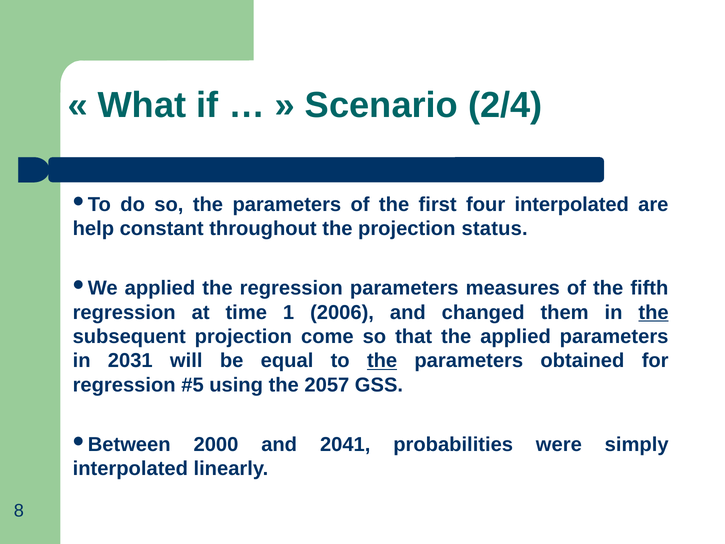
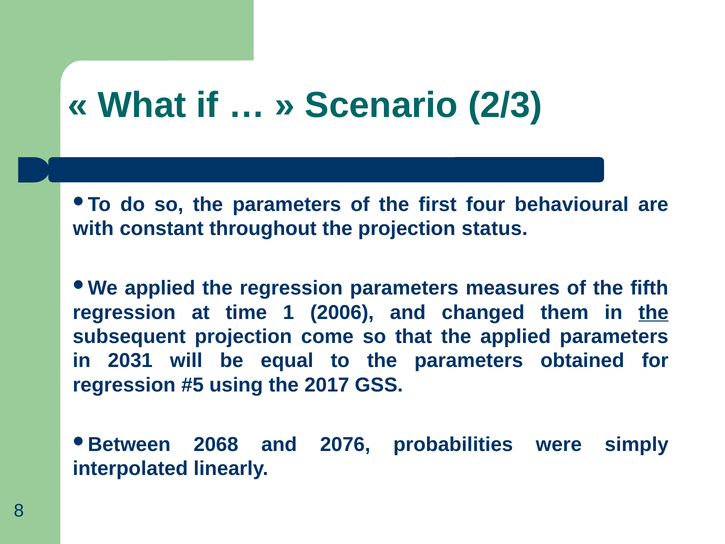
2/4: 2/4 -> 2/3
four interpolated: interpolated -> behavioural
help: help -> with
the at (382, 361) underline: present -> none
2057: 2057 -> 2017
2000: 2000 -> 2068
2041: 2041 -> 2076
